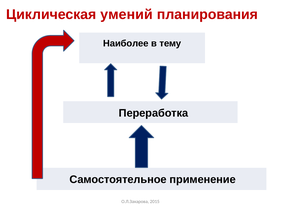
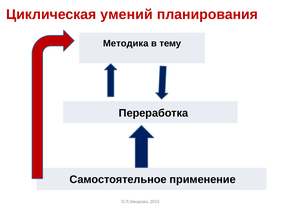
Наиболее: Наиболее -> Методика
